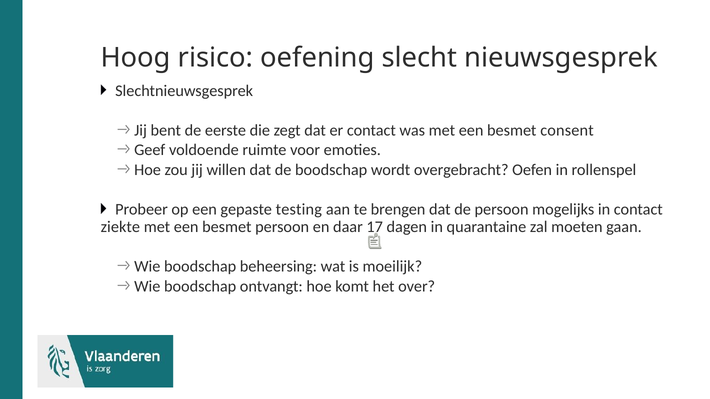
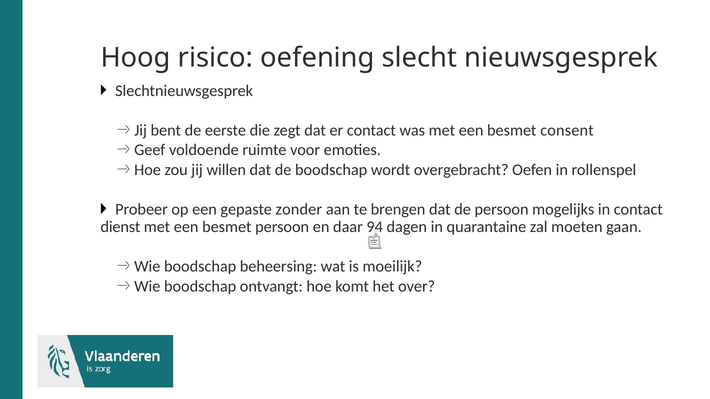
testing: testing -> zonder
ziekte: ziekte -> dienst
17: 17 -> 94
